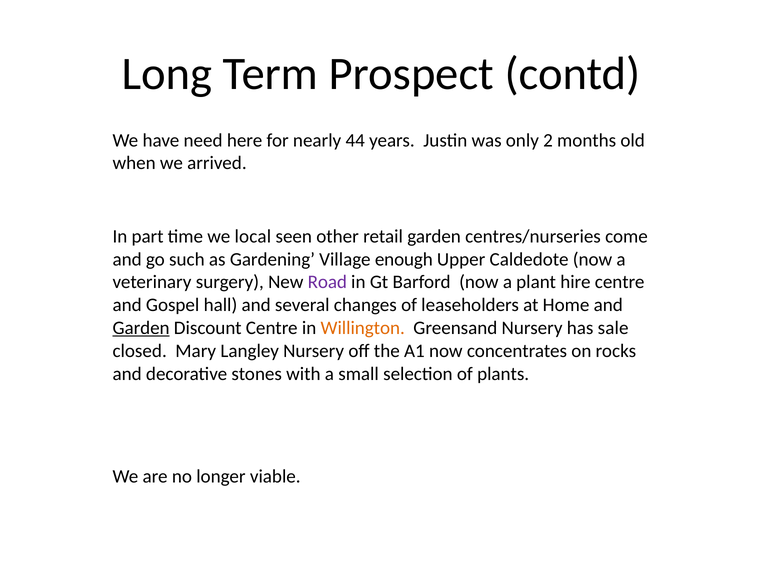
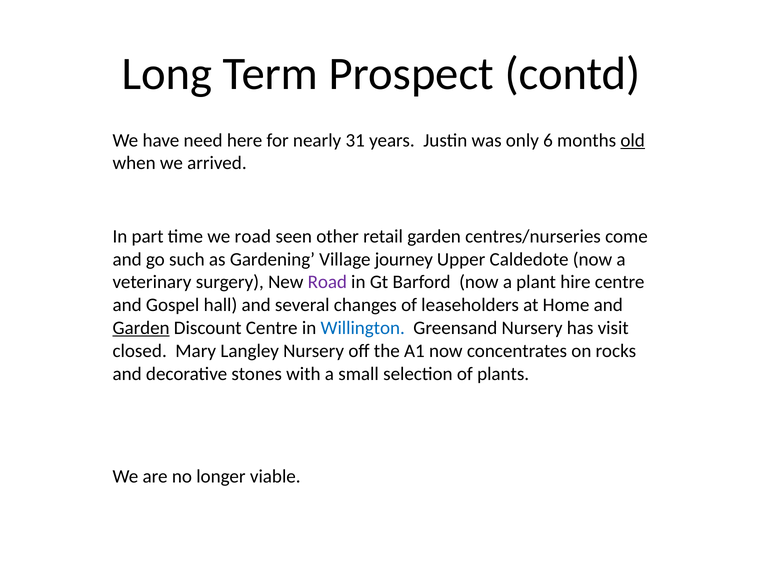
44: 44 -> 31
2: 2 -> 6
old underline: none -> present
we local: local -> road
enough: enough -> journey
Willington colour: orange -> blue
sale: sale -> visit
